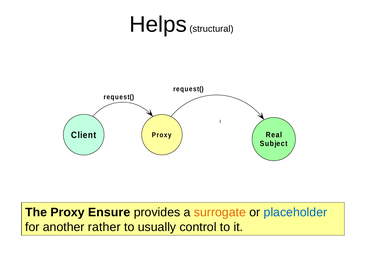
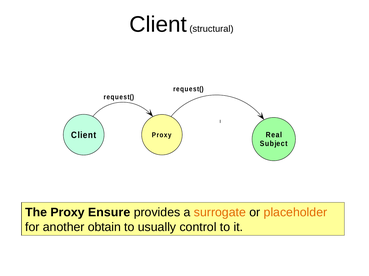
Helps at (158, 25): Helps -> Client
placeholder colour: blue -> orange
rather: rather -> obtain
